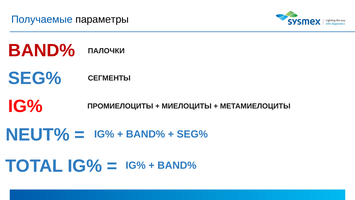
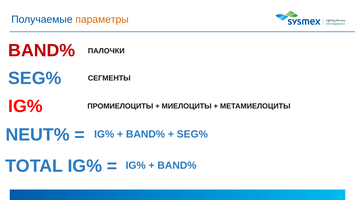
параметры colour: black -> orange
